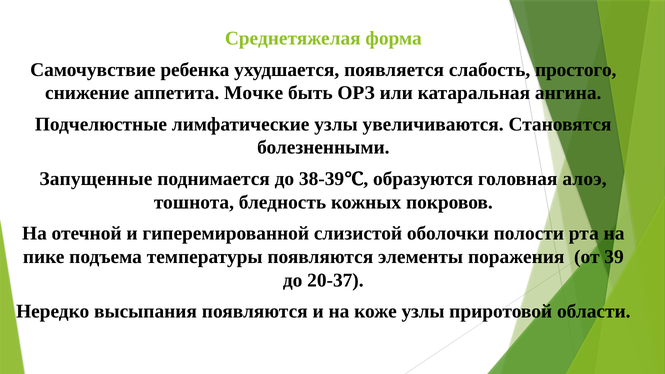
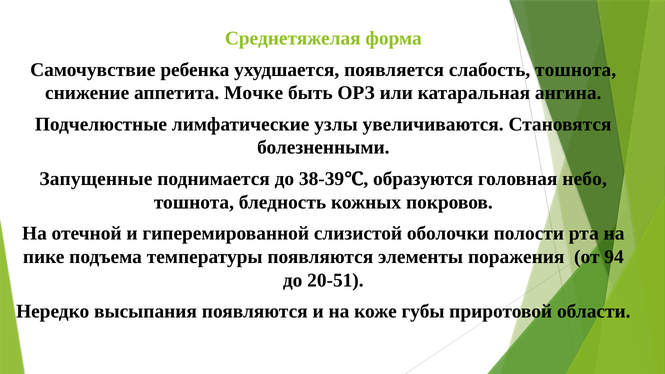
слабость простого: простого -> тошнота
алоэ: алоэ -> небо
39: 39 -> 94
20-37: 20-37 -> 20-51
коже узлы: узлы -> губы
